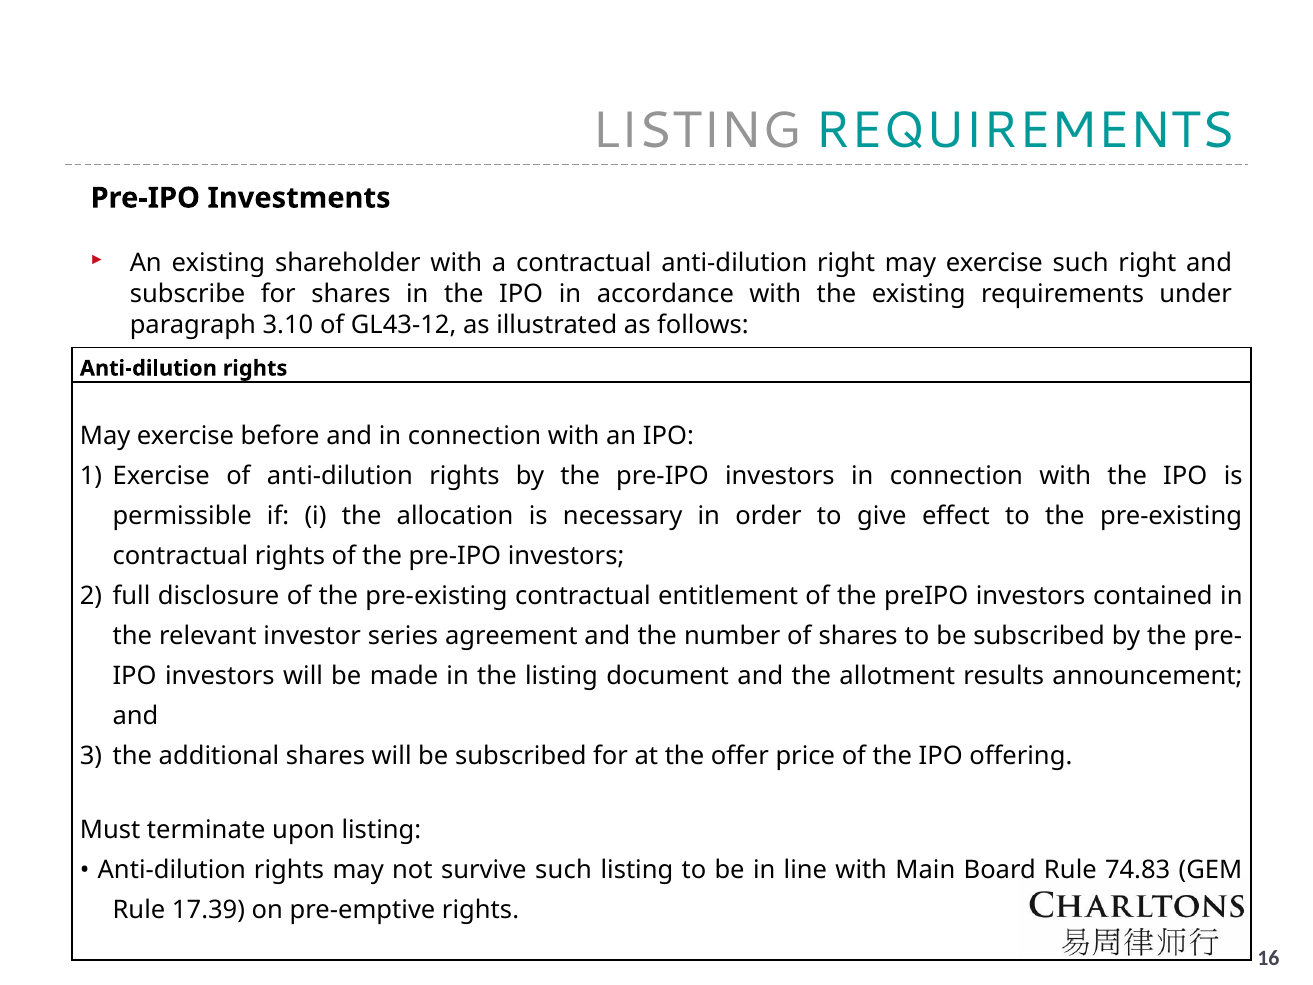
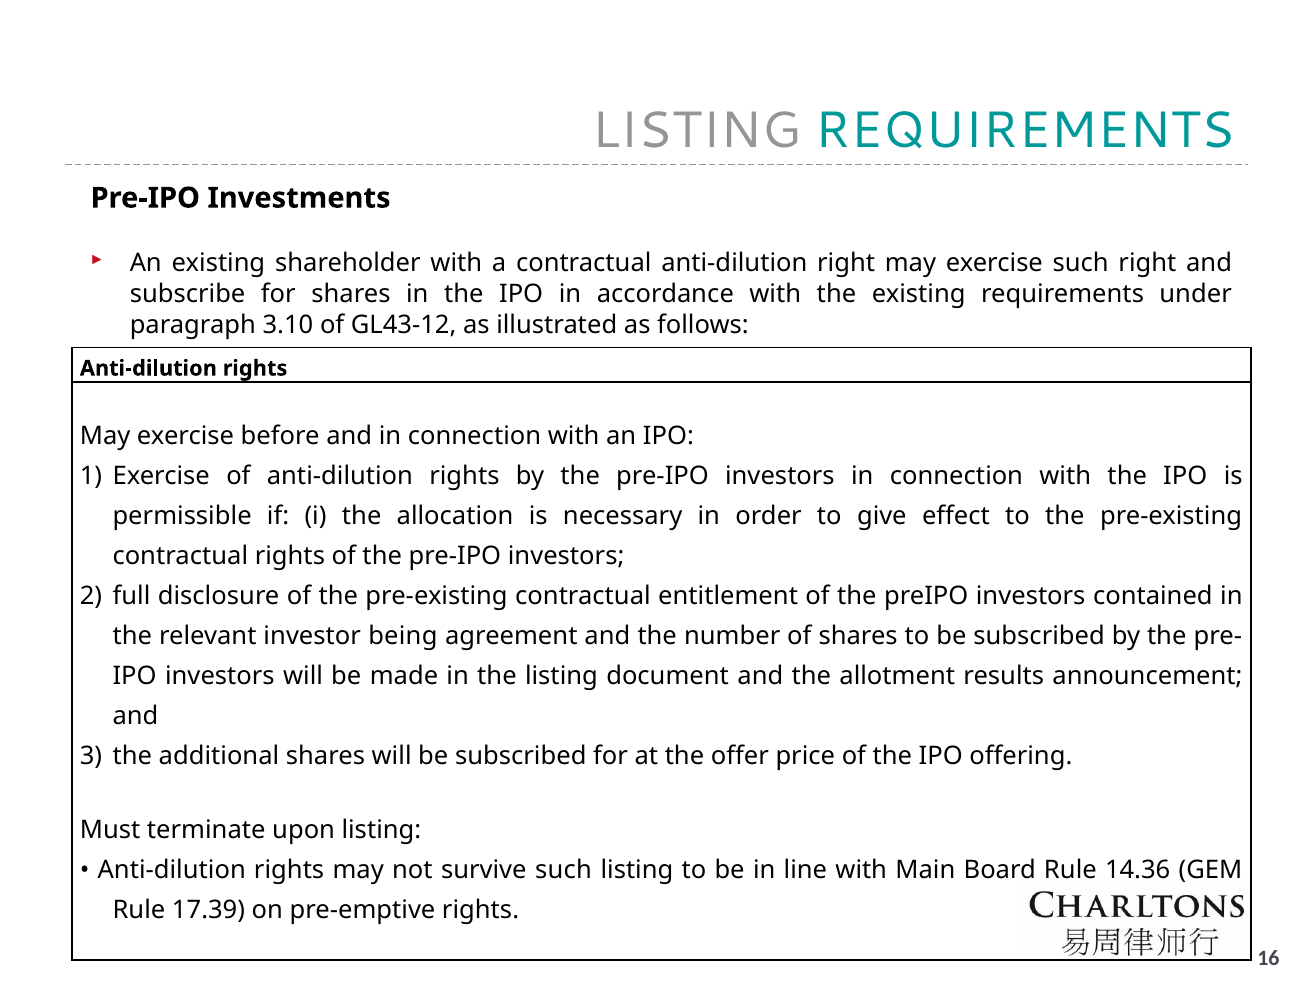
series: series -> being
74.83: 74.83 -> 14.36
